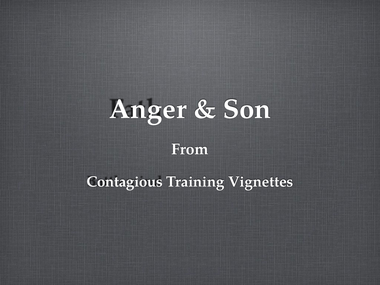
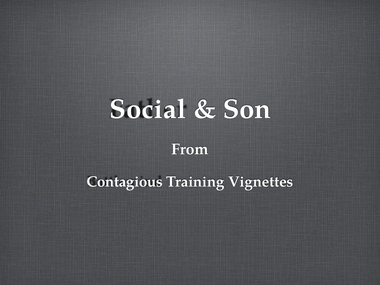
Anger: Anger -> Social
